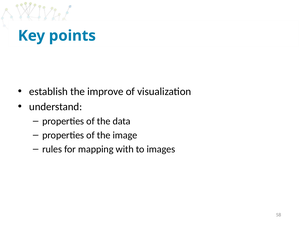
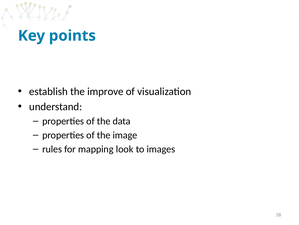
with: with -> look
